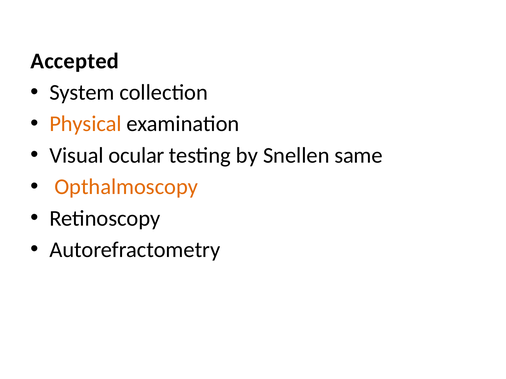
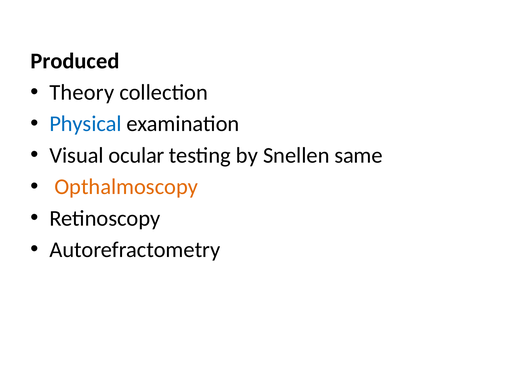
Accepted: Accepted -> Produced
System: System -> Theory
Physical colour: orange -> blue
